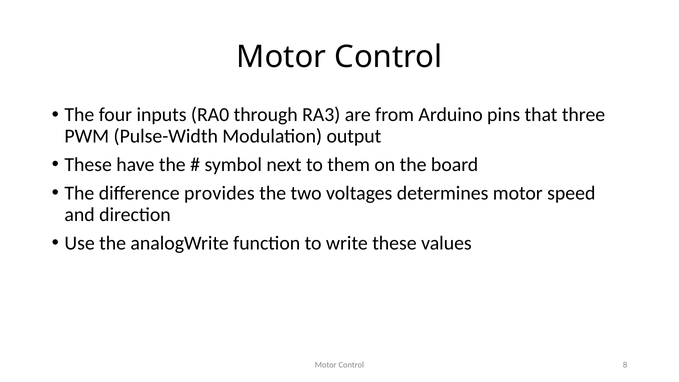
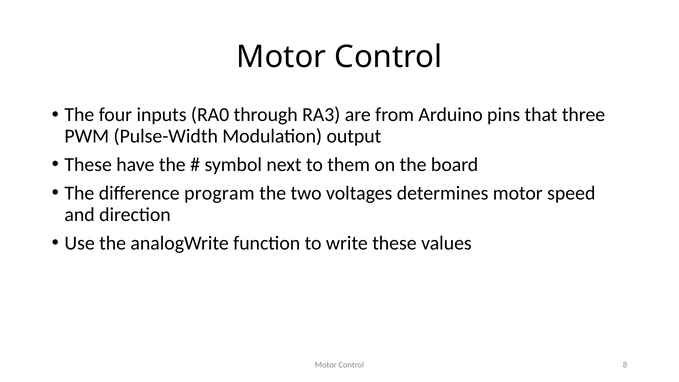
provides: provides -> program
